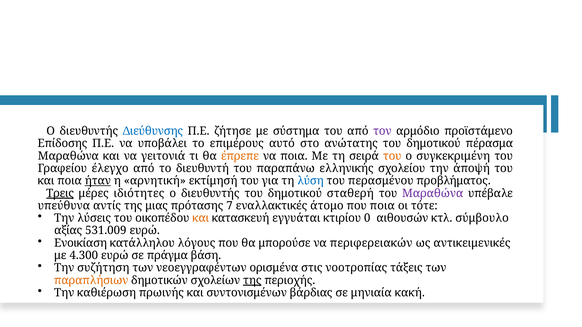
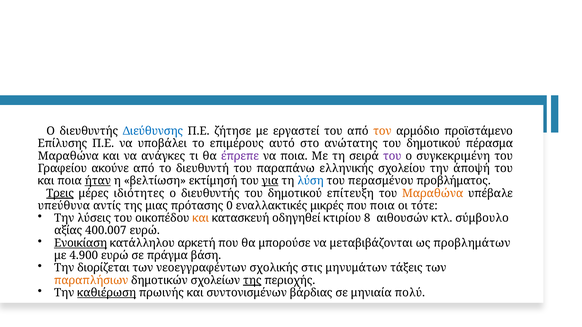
σύστημα: σύστημα -> εργαστεί
τον colour: purple -> orange
Επίδοσης: Επίδοσης -> Επίλυσης
γειτονιά: γειτονιά -> ανάγκες
έπρεπε colour: orange -> purple
του at (392, 156) colour: orange -> purple
έλεγχο: έλεγχο -> ακούνε
αρνητική: αρνητική -> βελτίωση
για underline: none -> present
σταθερή: σταθερή -> επίτευξη
Μαραθώνα at (433, 193) colour: purple -> orange
7: 7 -> 0
άτομο: άτομο -> μικρές
εγγυάται: εγγυάται -> οδηγηθεί
0: 0 -> 8
531.009: 531.009 -> 400.007
Ενοικίαση underline: none -> present
λόγους: λόγους -> αρκετή
περιφερειακών: περιφερειακών -> μεταβιβάζονται
αντικειμενικές: αντικειμενικές -> προβλημάτων
4.300: 4.300 -> 4.900
συζήτηση: συζήτηση -> διορίζεται
ορισμένα: ορισμένα -> σχολικής
νοοτροπίας: νοοτροπίας -> μηνυμάτων
καθιέρωση underline: none -> present
κακή: κακή -> πολύ
